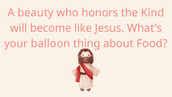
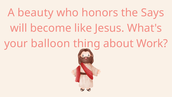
Kind: Kind -> Says
Food: Food -> Work
